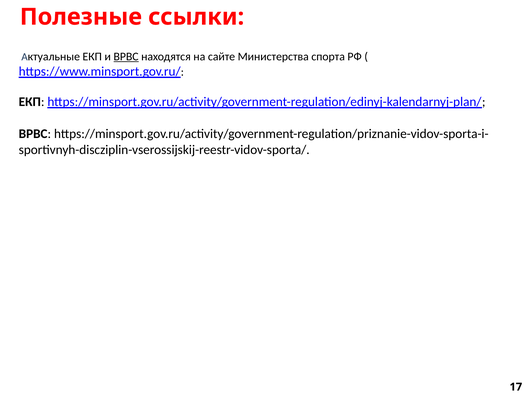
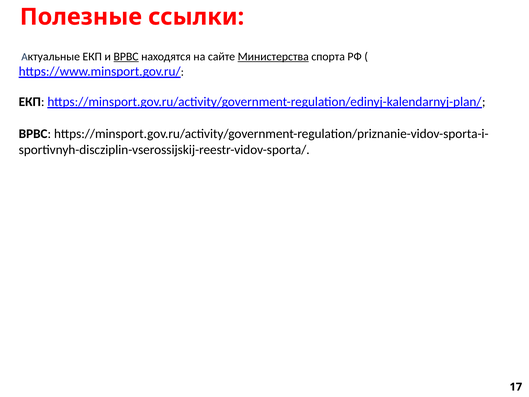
Министерства underline: none -> present
